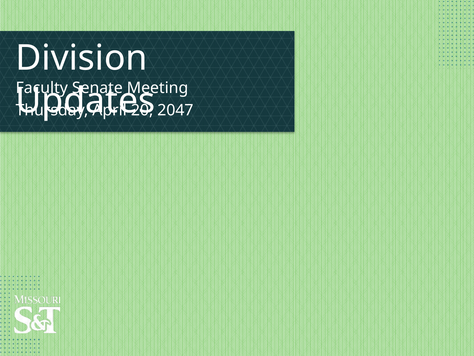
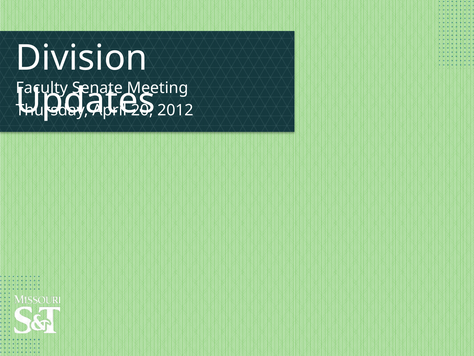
2047: 2047 -> 2012
